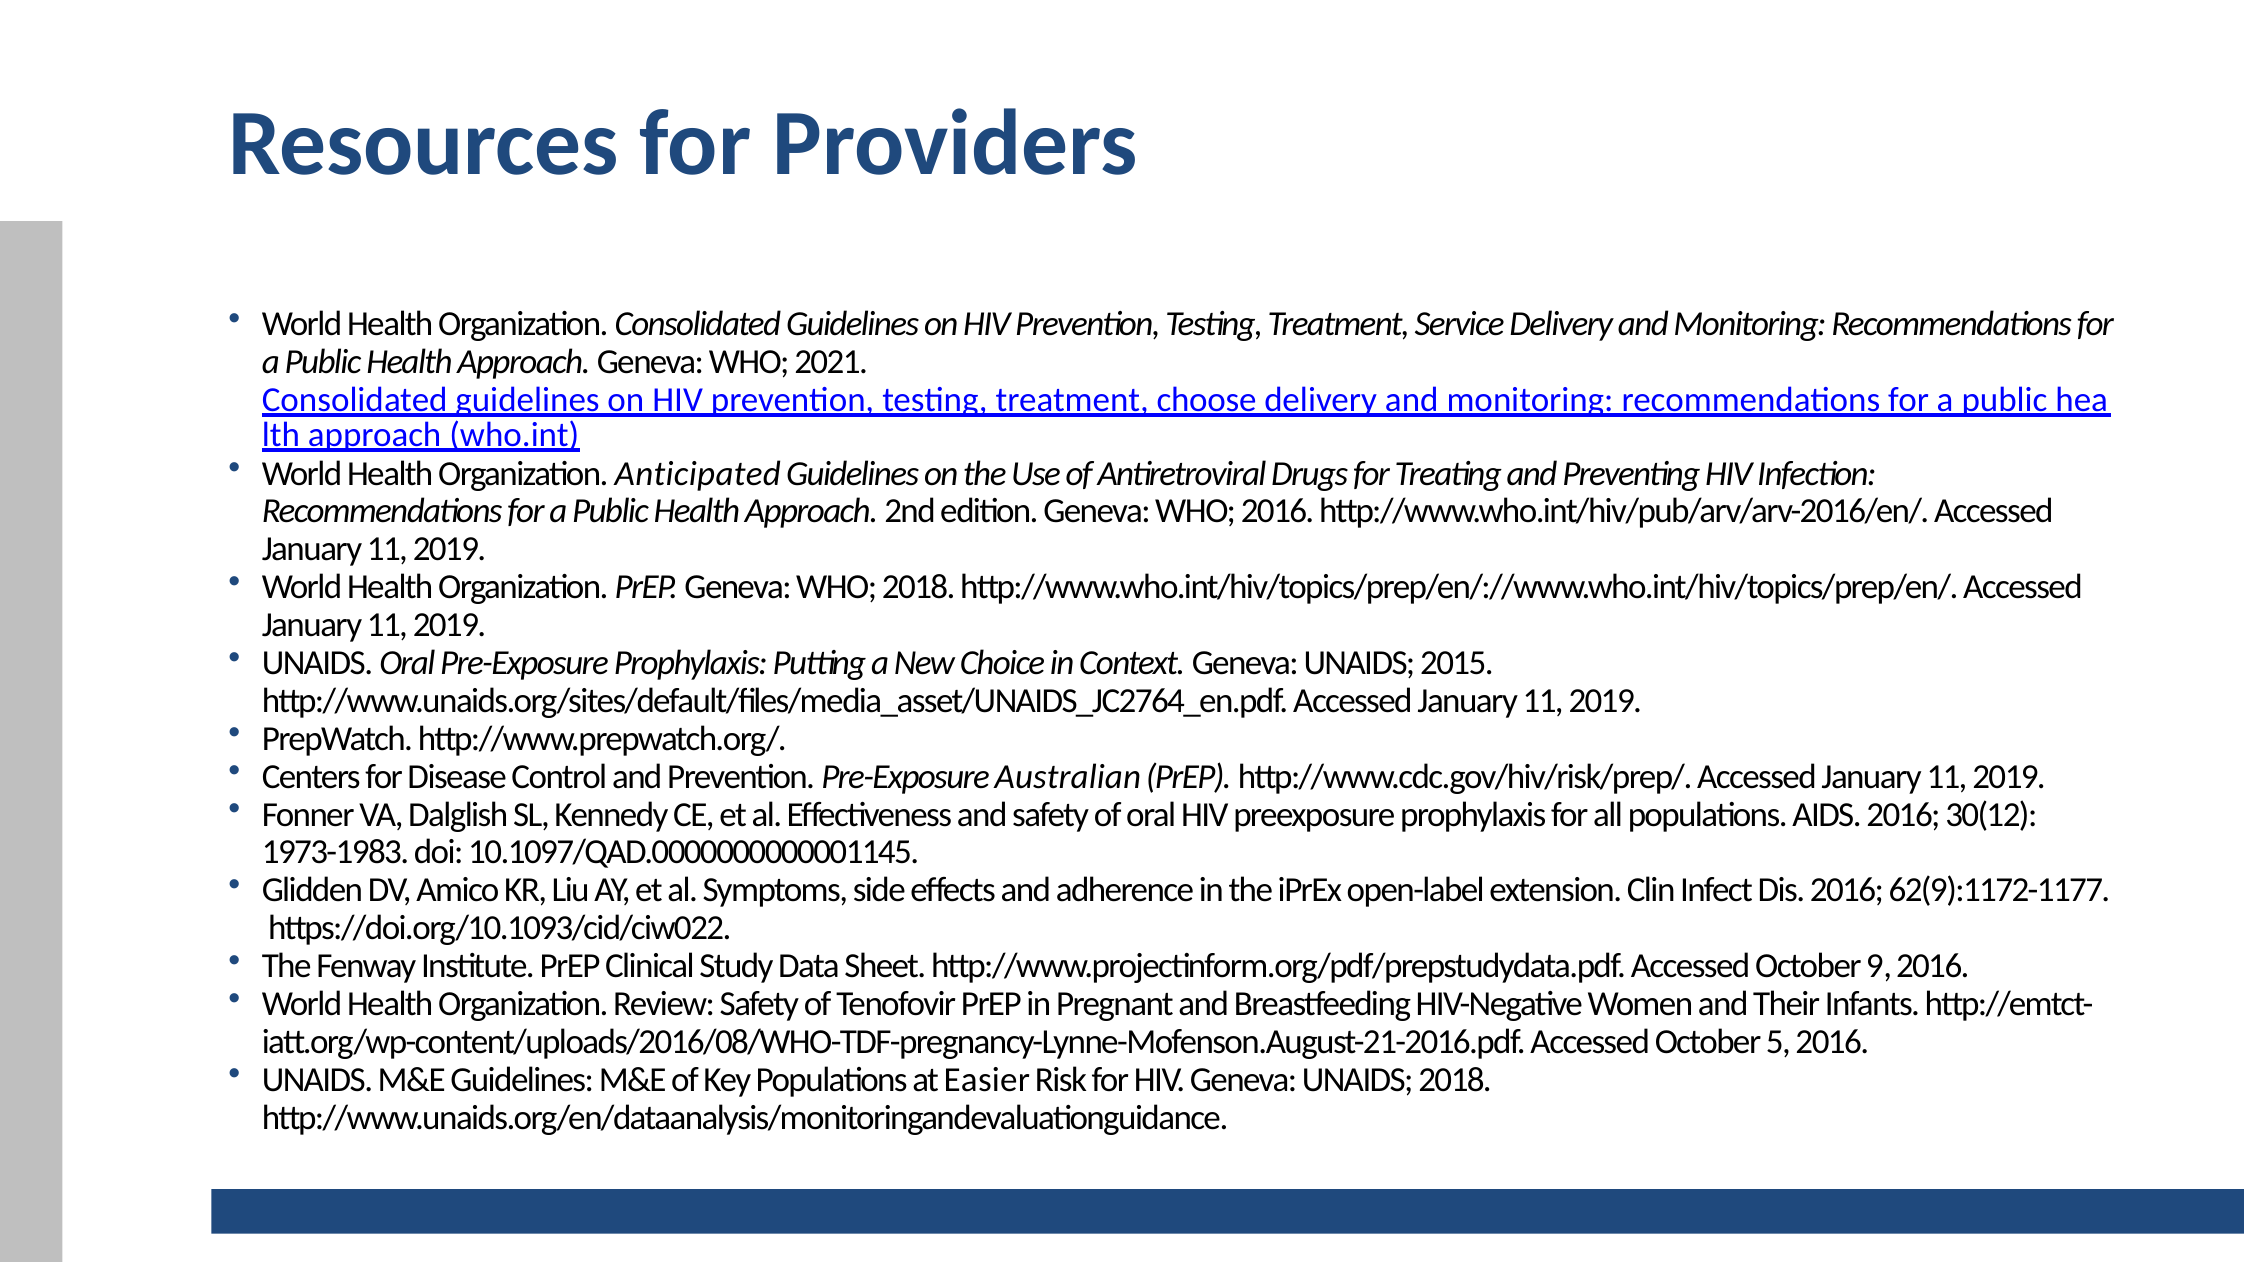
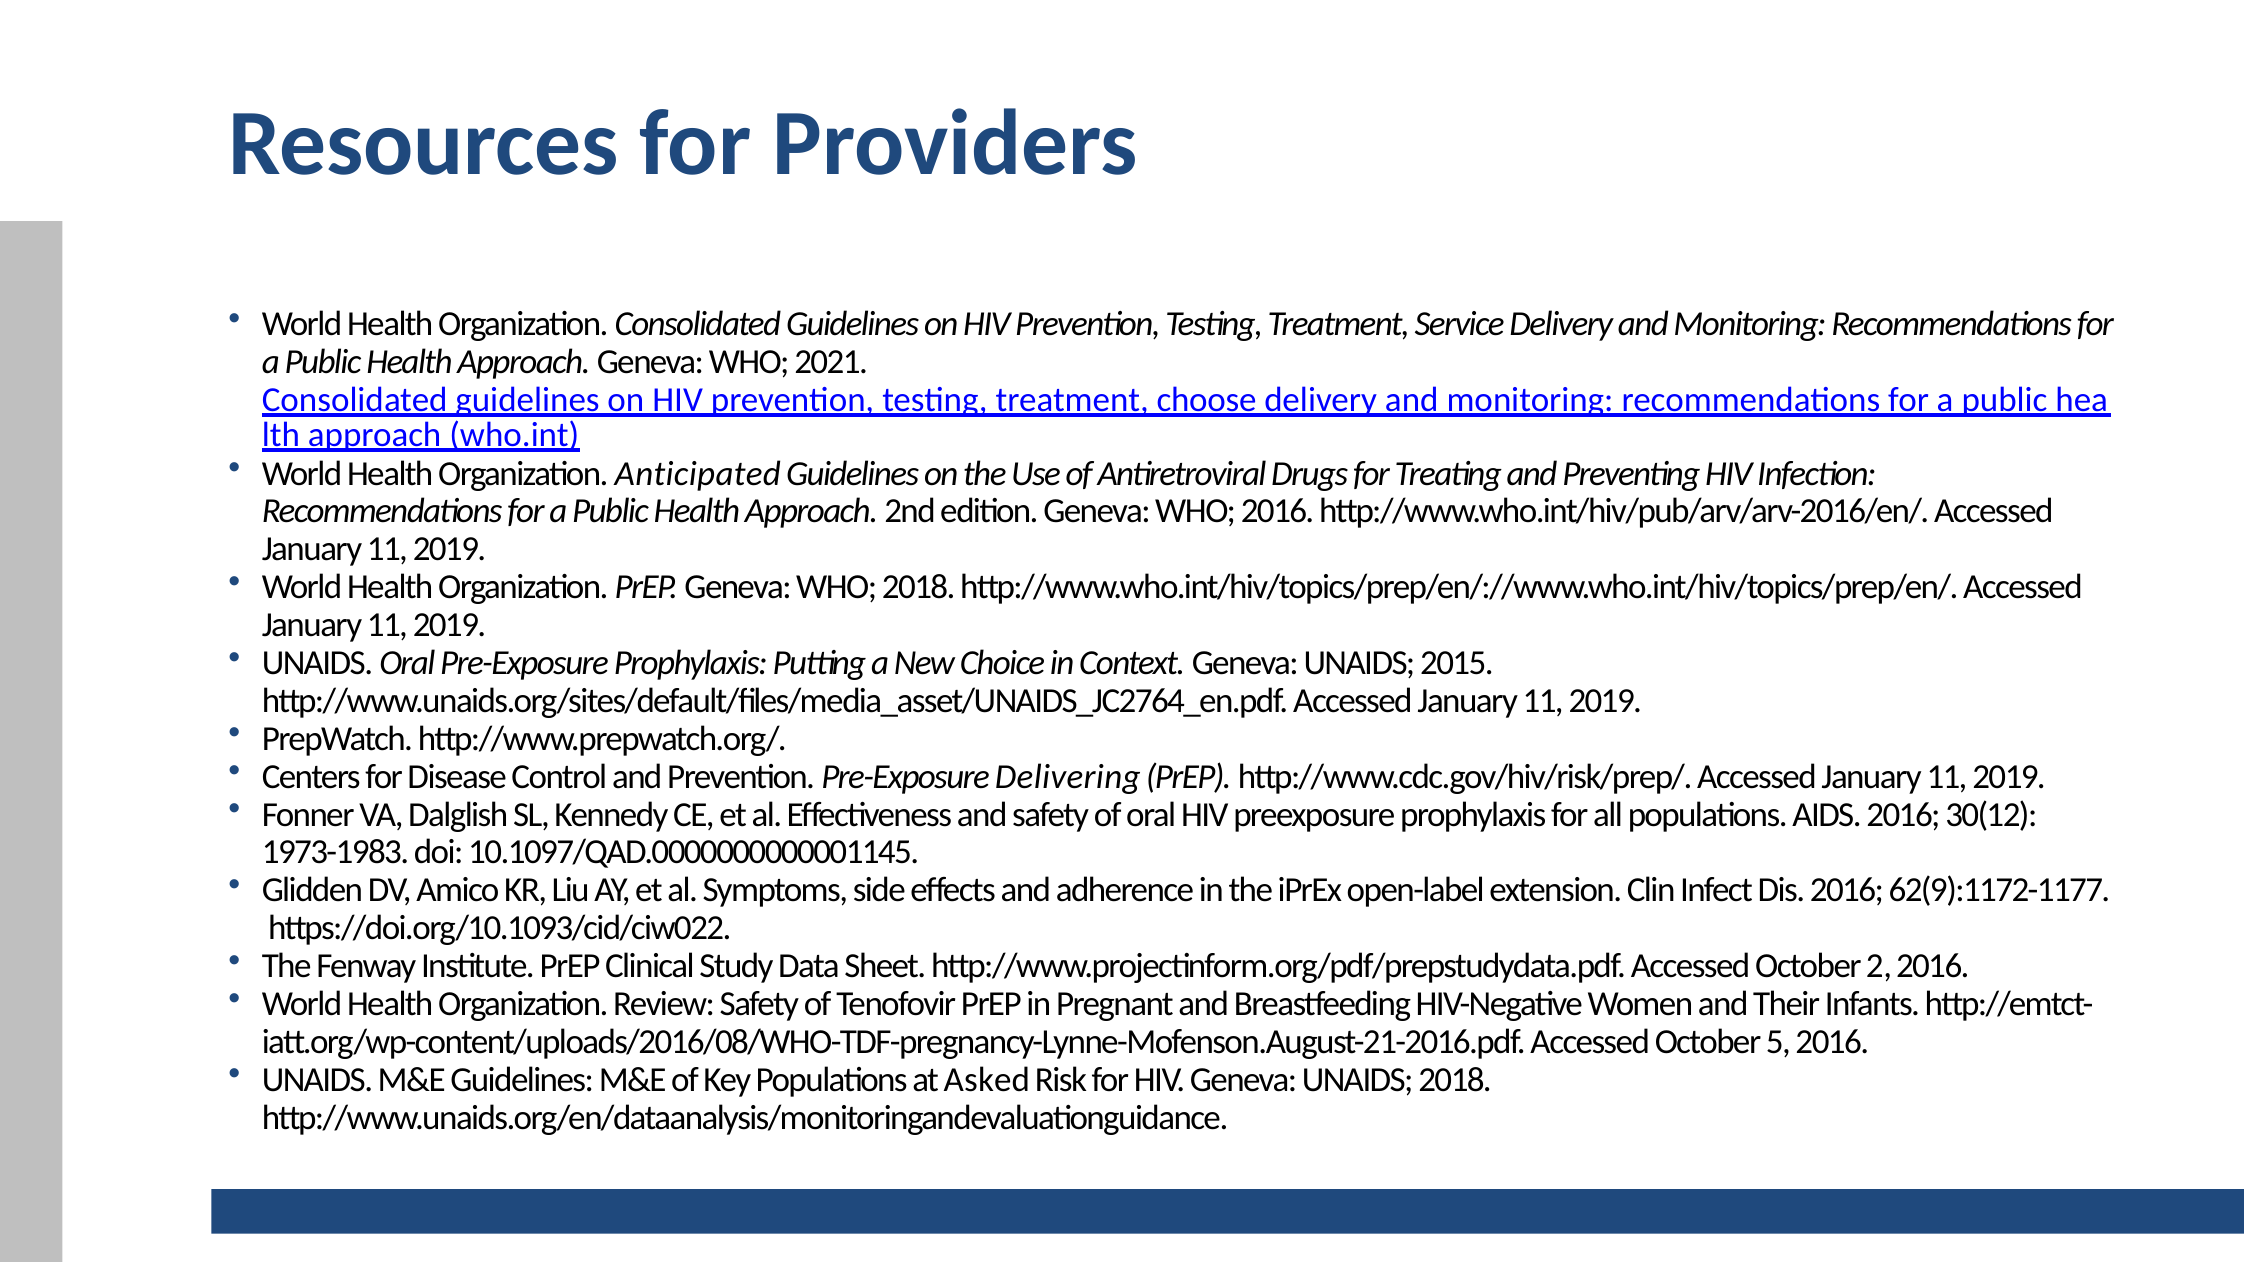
Australian: Australian -> Delivering
9: 9 -> 2
Easier: Easier -> Asked
